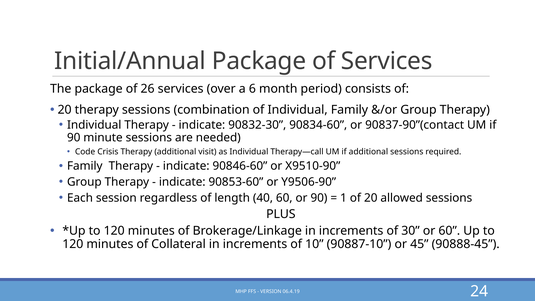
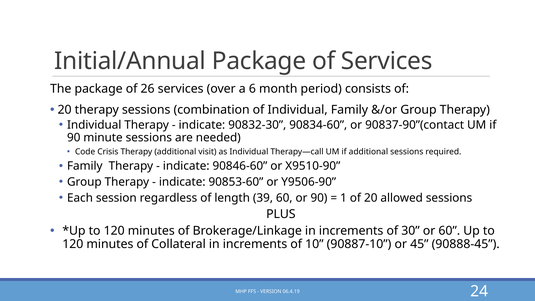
40: 40 -> 39
